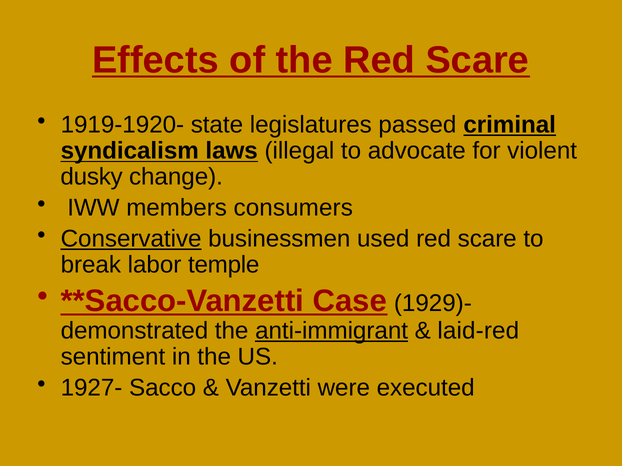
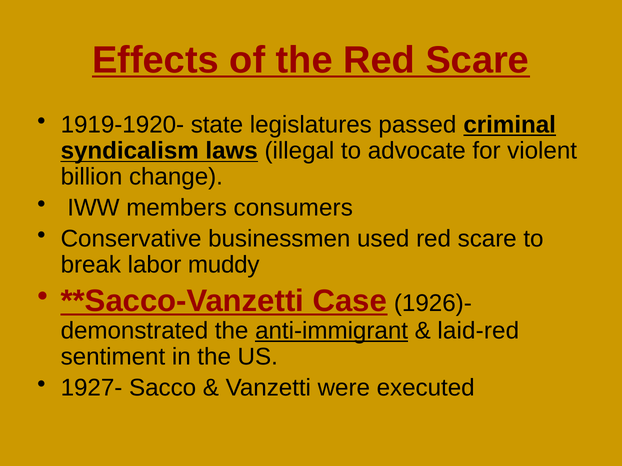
dusky: dusky -> billion
Conservative underline: present -> none
temple: temple -> muddy
1929)-: 1929)- -> 1926)-
